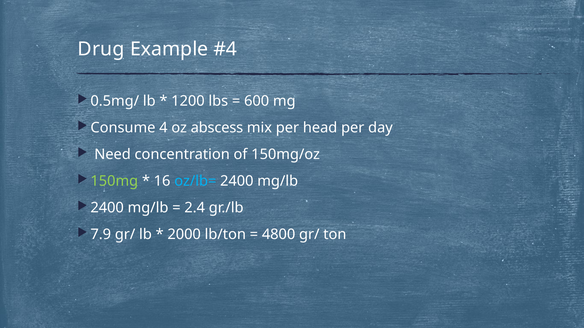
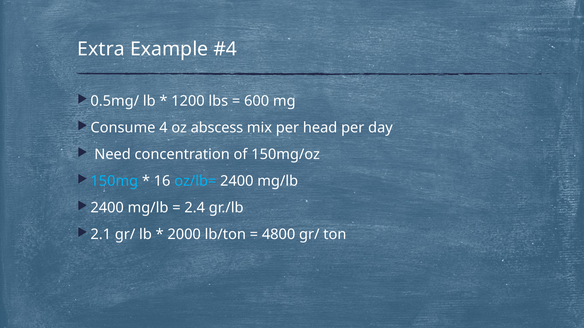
Drug: Drug -> Extra
150mg colour: light green -> light blue
7.9: 7.9 -> 2.1
